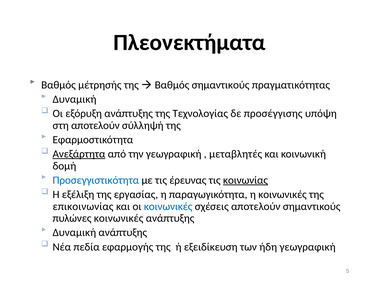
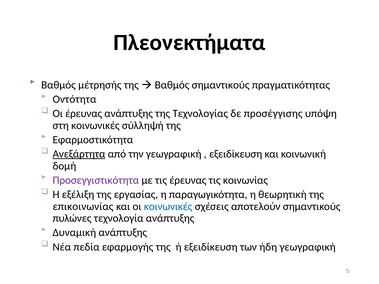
Δυναμική at (74, 99): Δυναμική -> Οντότητα
Οι εξόρυξη: εξόρυξη -> έρευνας
στη αποτελούν: αποτελούν -> κοινωνικές
μεταβλητές at (236, 154): μεταβλητές -> εξειδίκευση
Προσεγγιστικότητα colour: blue -> purple
κοινωνίας underline: present -> none
η κοινωνικές: κοινωνικές -> θεωρητική
πυλώνες κοινωνικές: κοινωνικές -> τεχνολογία
